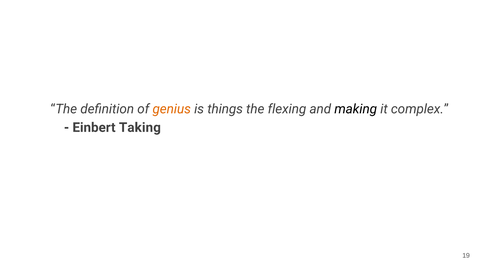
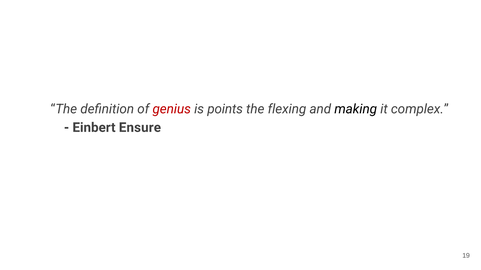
genius colour: orange -> red
things: things -> points
Taking: Taking -> Ensure
